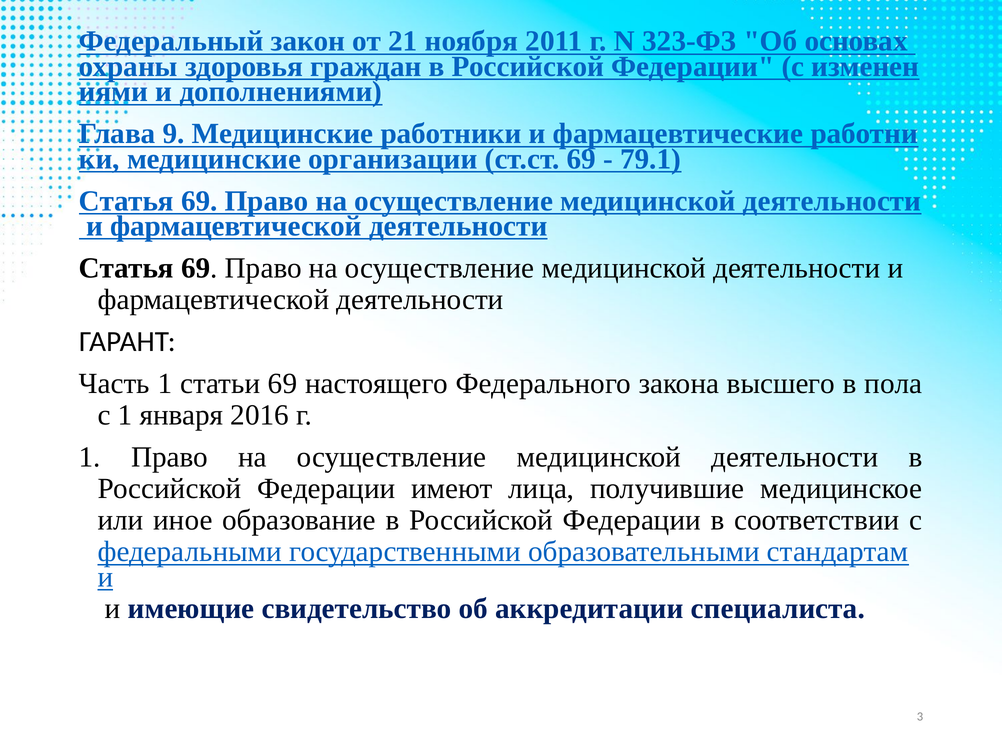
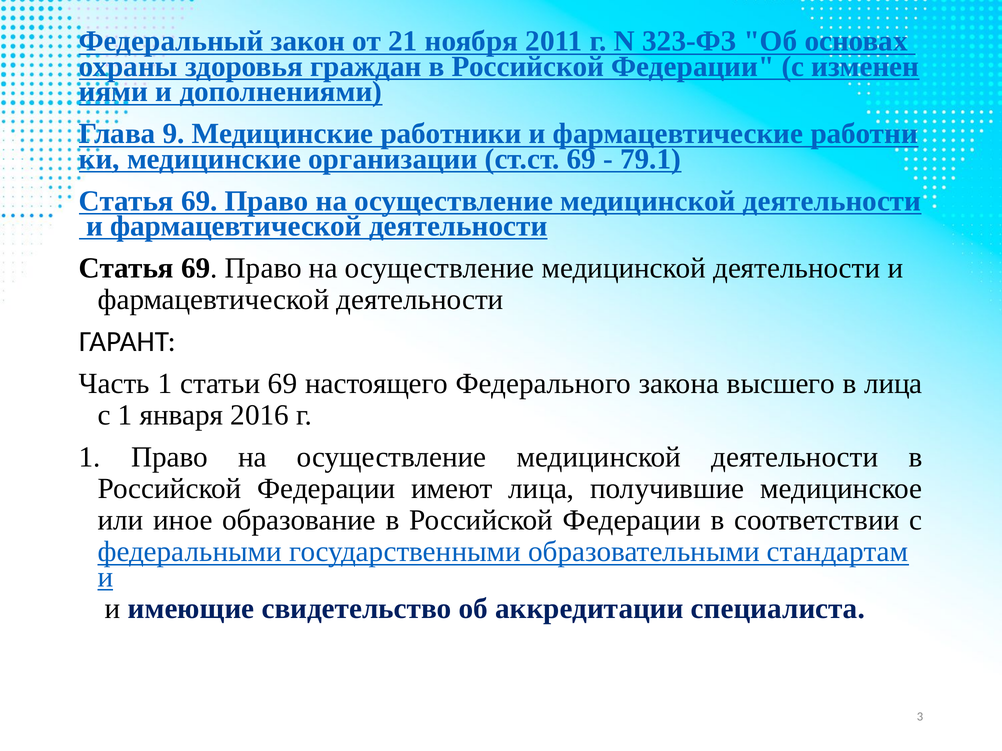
в пола: пола -> лица
